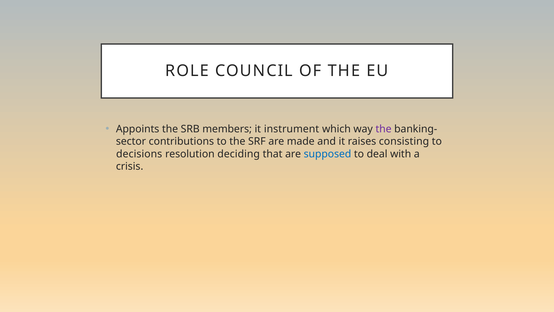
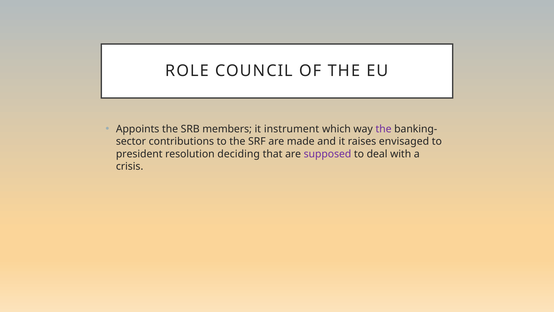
consisting: consisting -> envisaged
decisions: decisions -> president
supposed colour: blue -> purple
